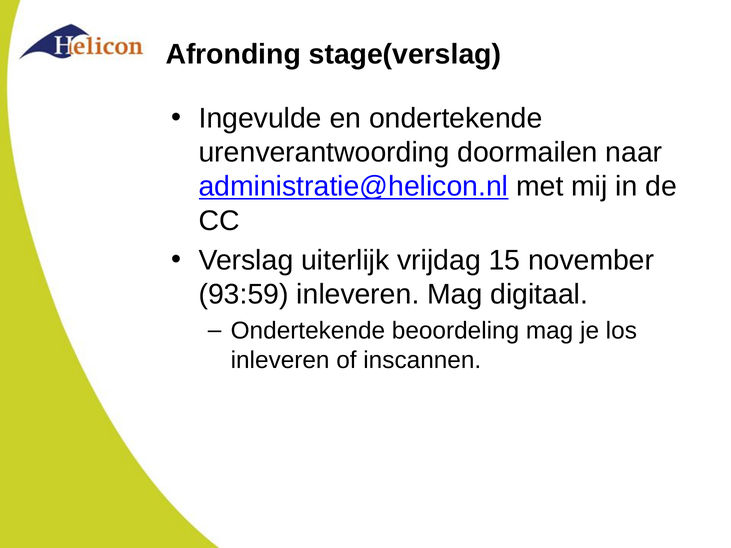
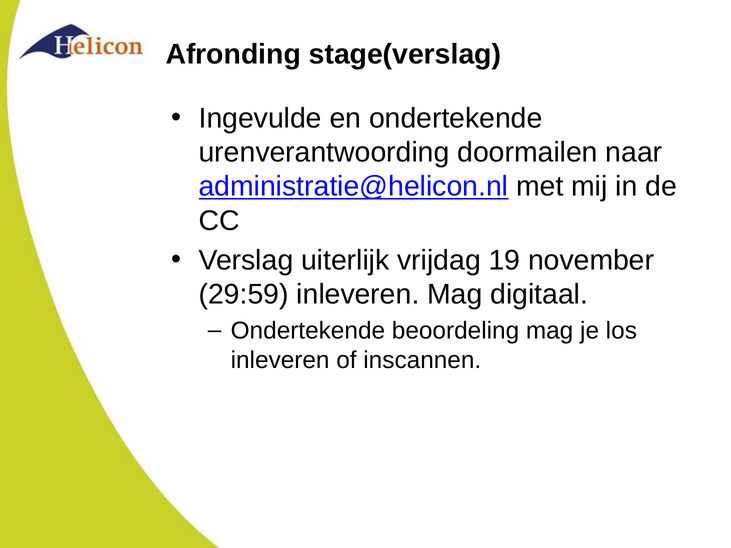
15: 15 -> 19
93:59: 93:59 -> 29:59
